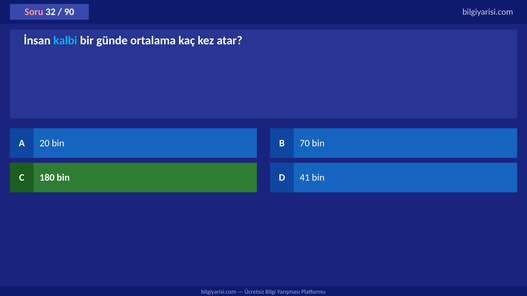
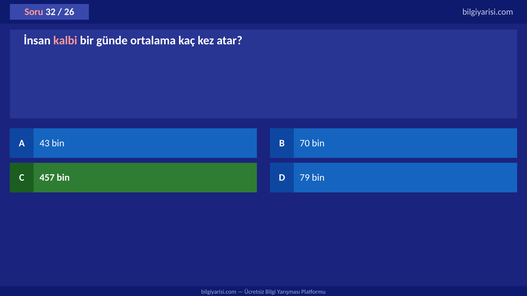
90: 90 -> 26
kalbi colour: light blue -> pink
20: 20 -> 43
180: 180 -> 457
41: 41 -> 79
